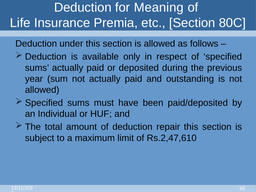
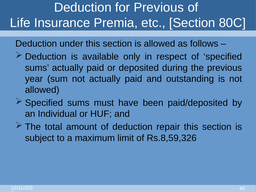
for Meaning: Meaning -> Previous
Rs.2,47,610: Rs.2,47,610 -> Rs.8,59,326
